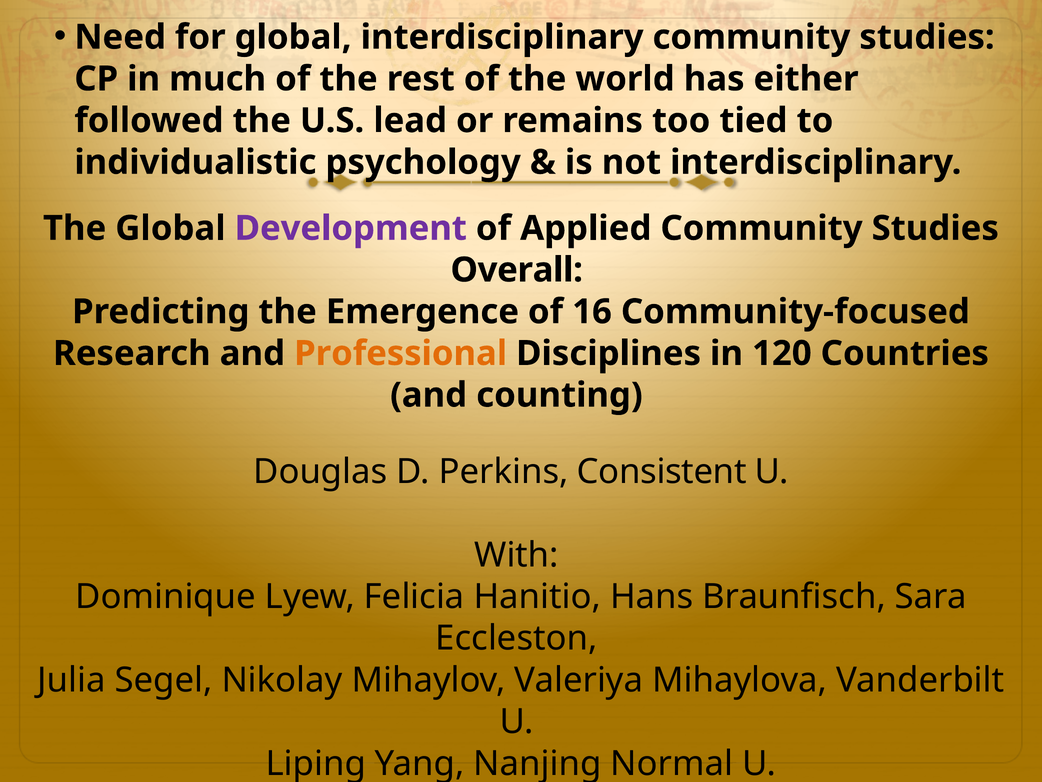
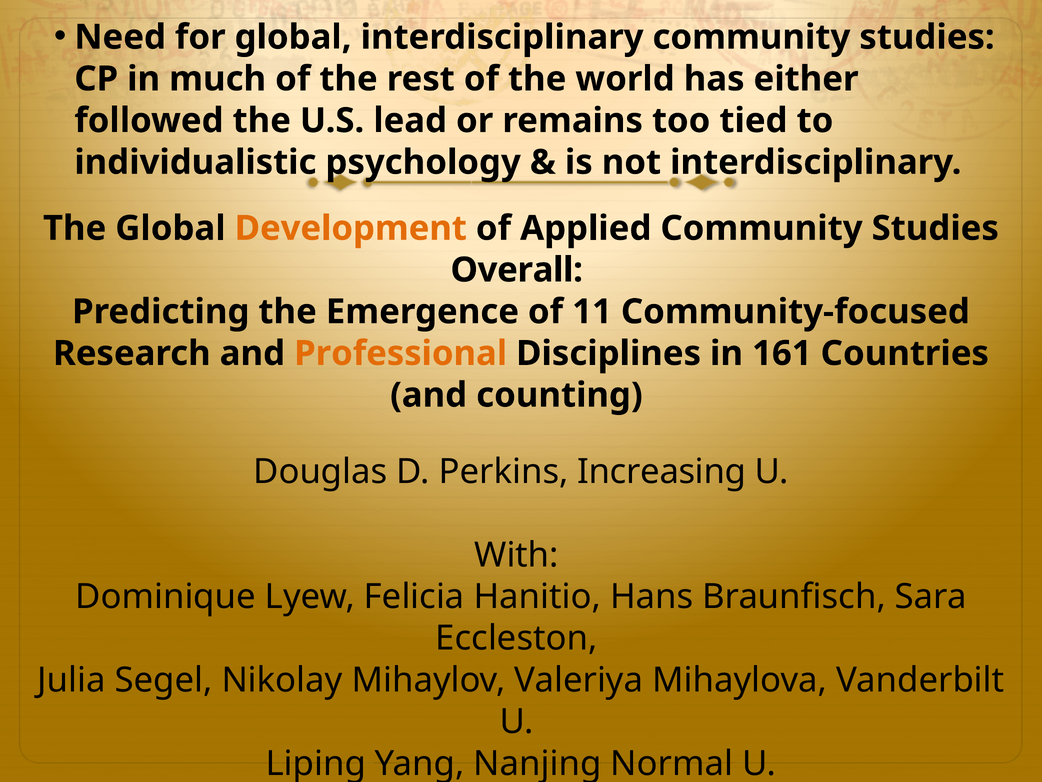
Development colour: purple -> orange
16: 16 -> 11
120: 120 -> 161
Consistent: Consistent -> Increasing
